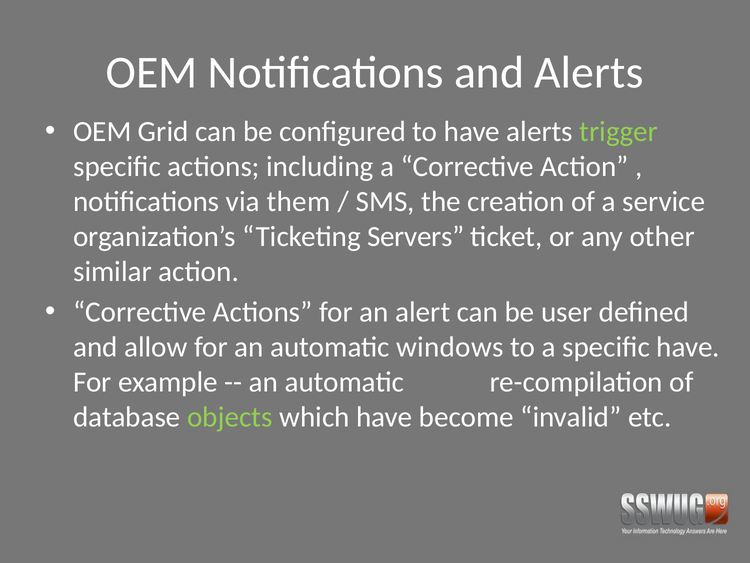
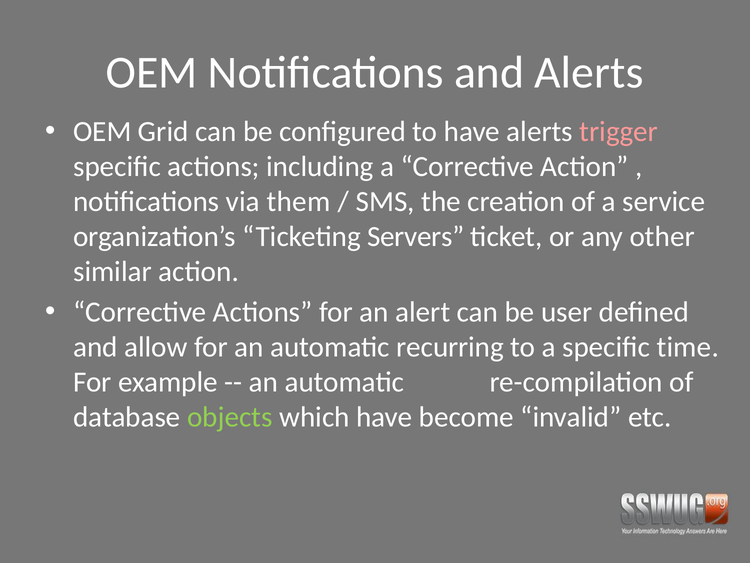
trigger colour: light green -> pink
windows: windows -> recurring
specific have: have -> time
